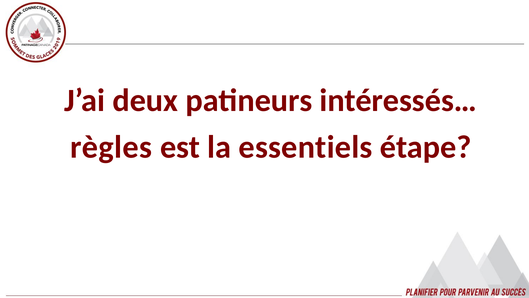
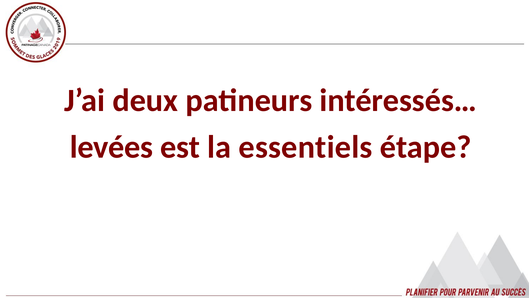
règles: règles -> levées
